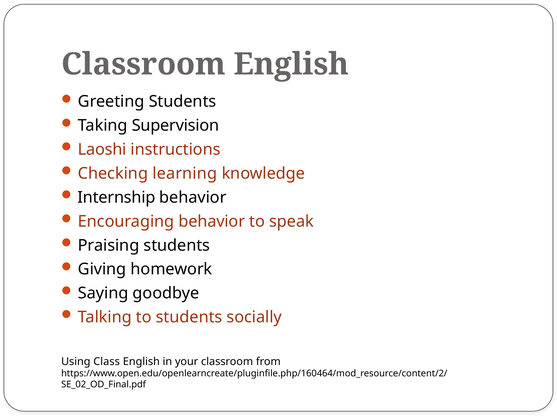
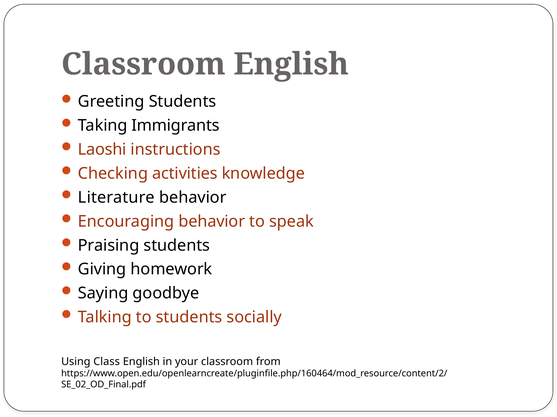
Supervision: Supervision -> Immigrants
learning: learning -> activities
Internship: Internship -> Literature
